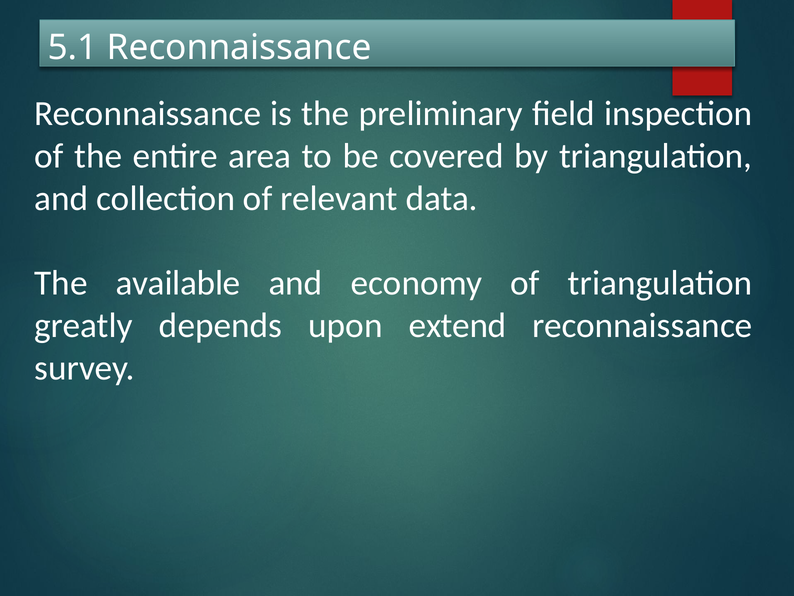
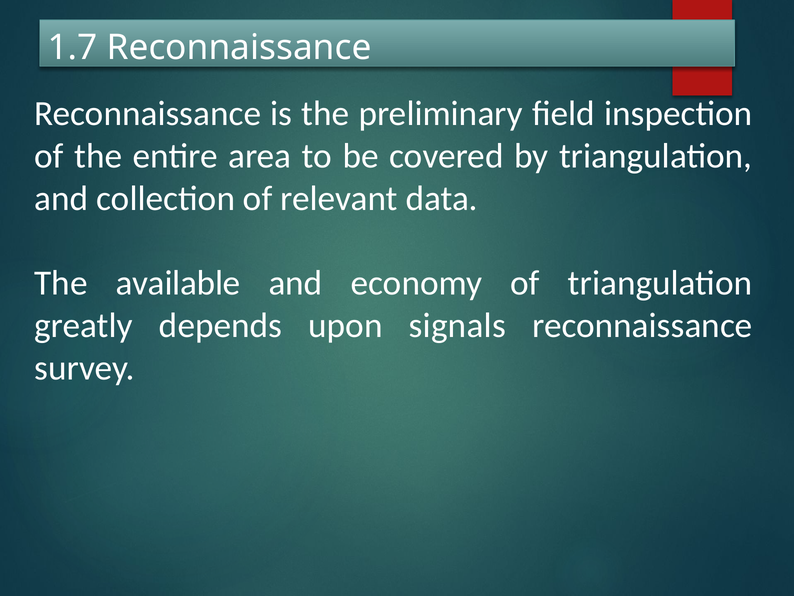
5.1: 5.1 -> 1.7
extend: extend -> signals
